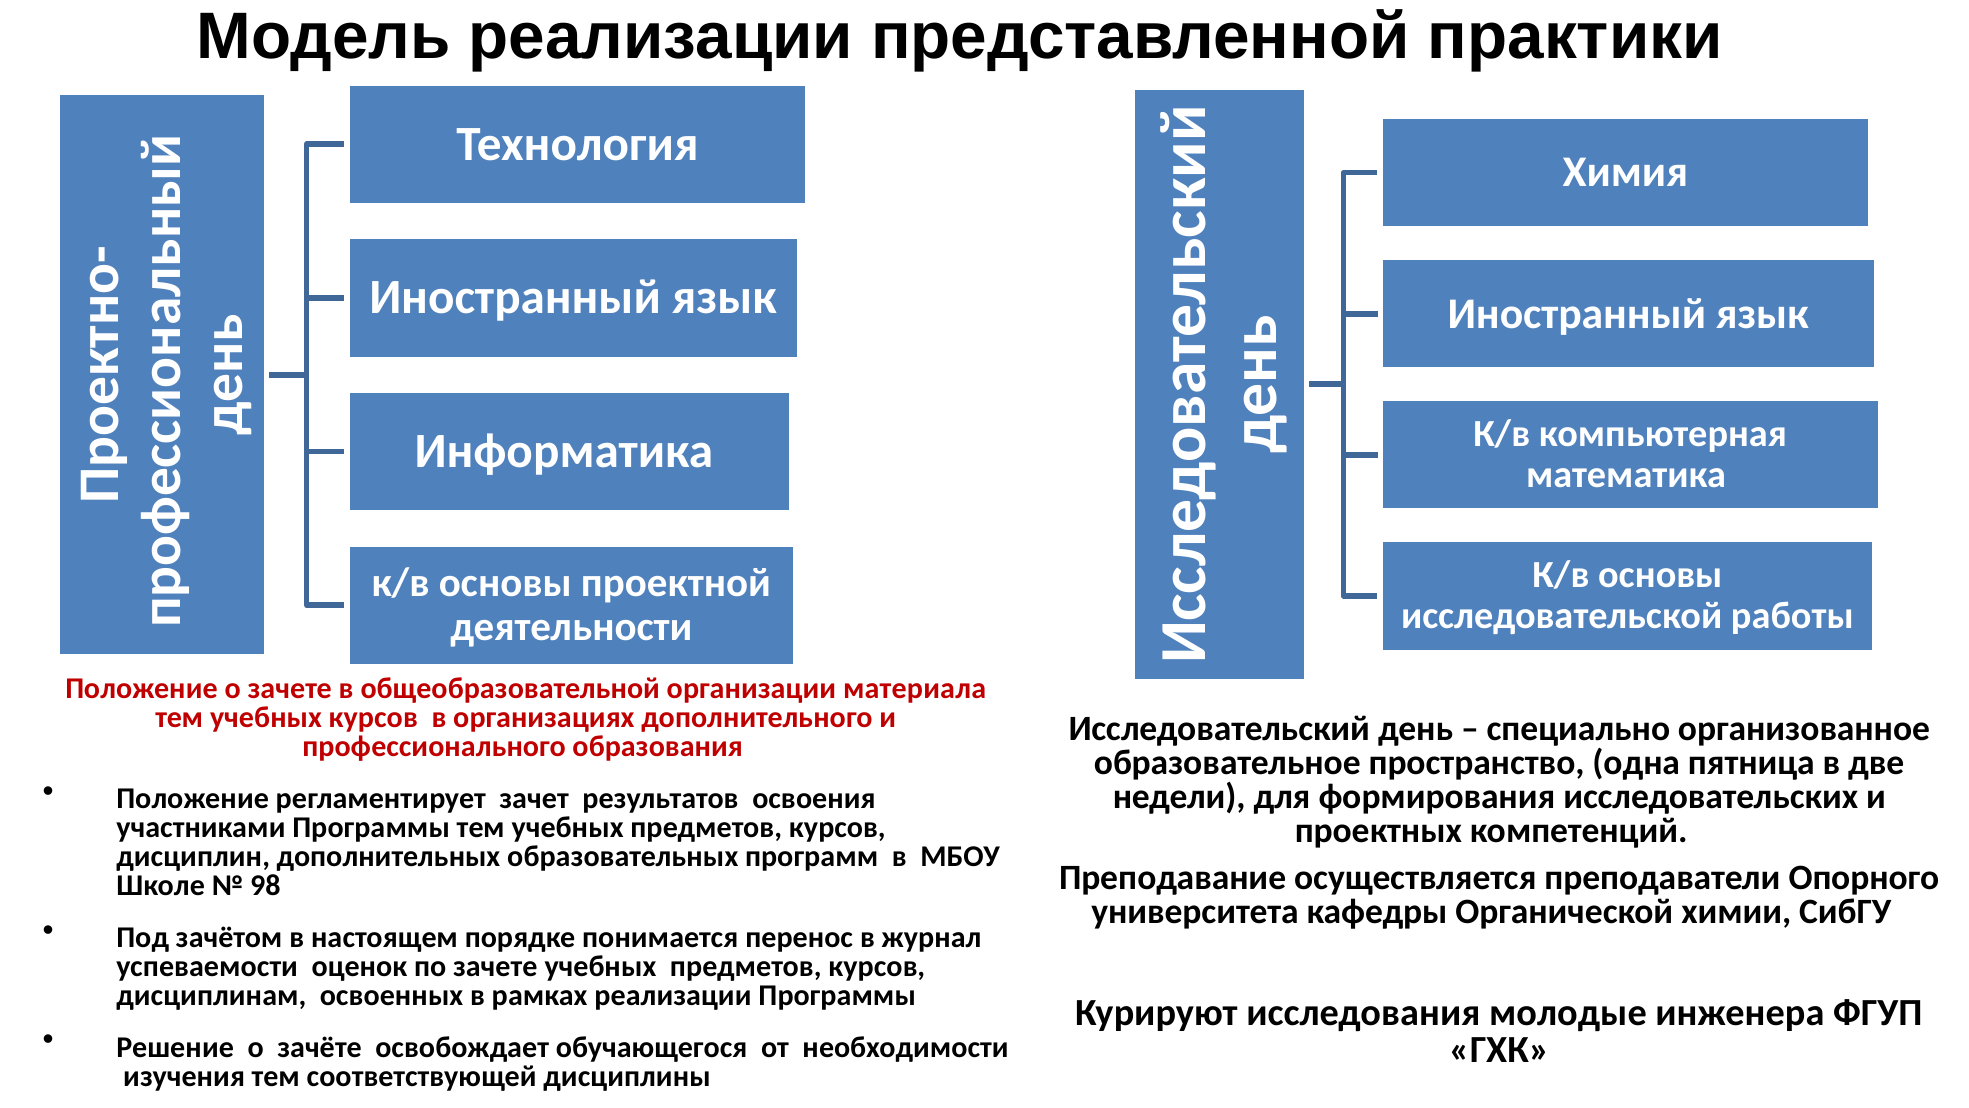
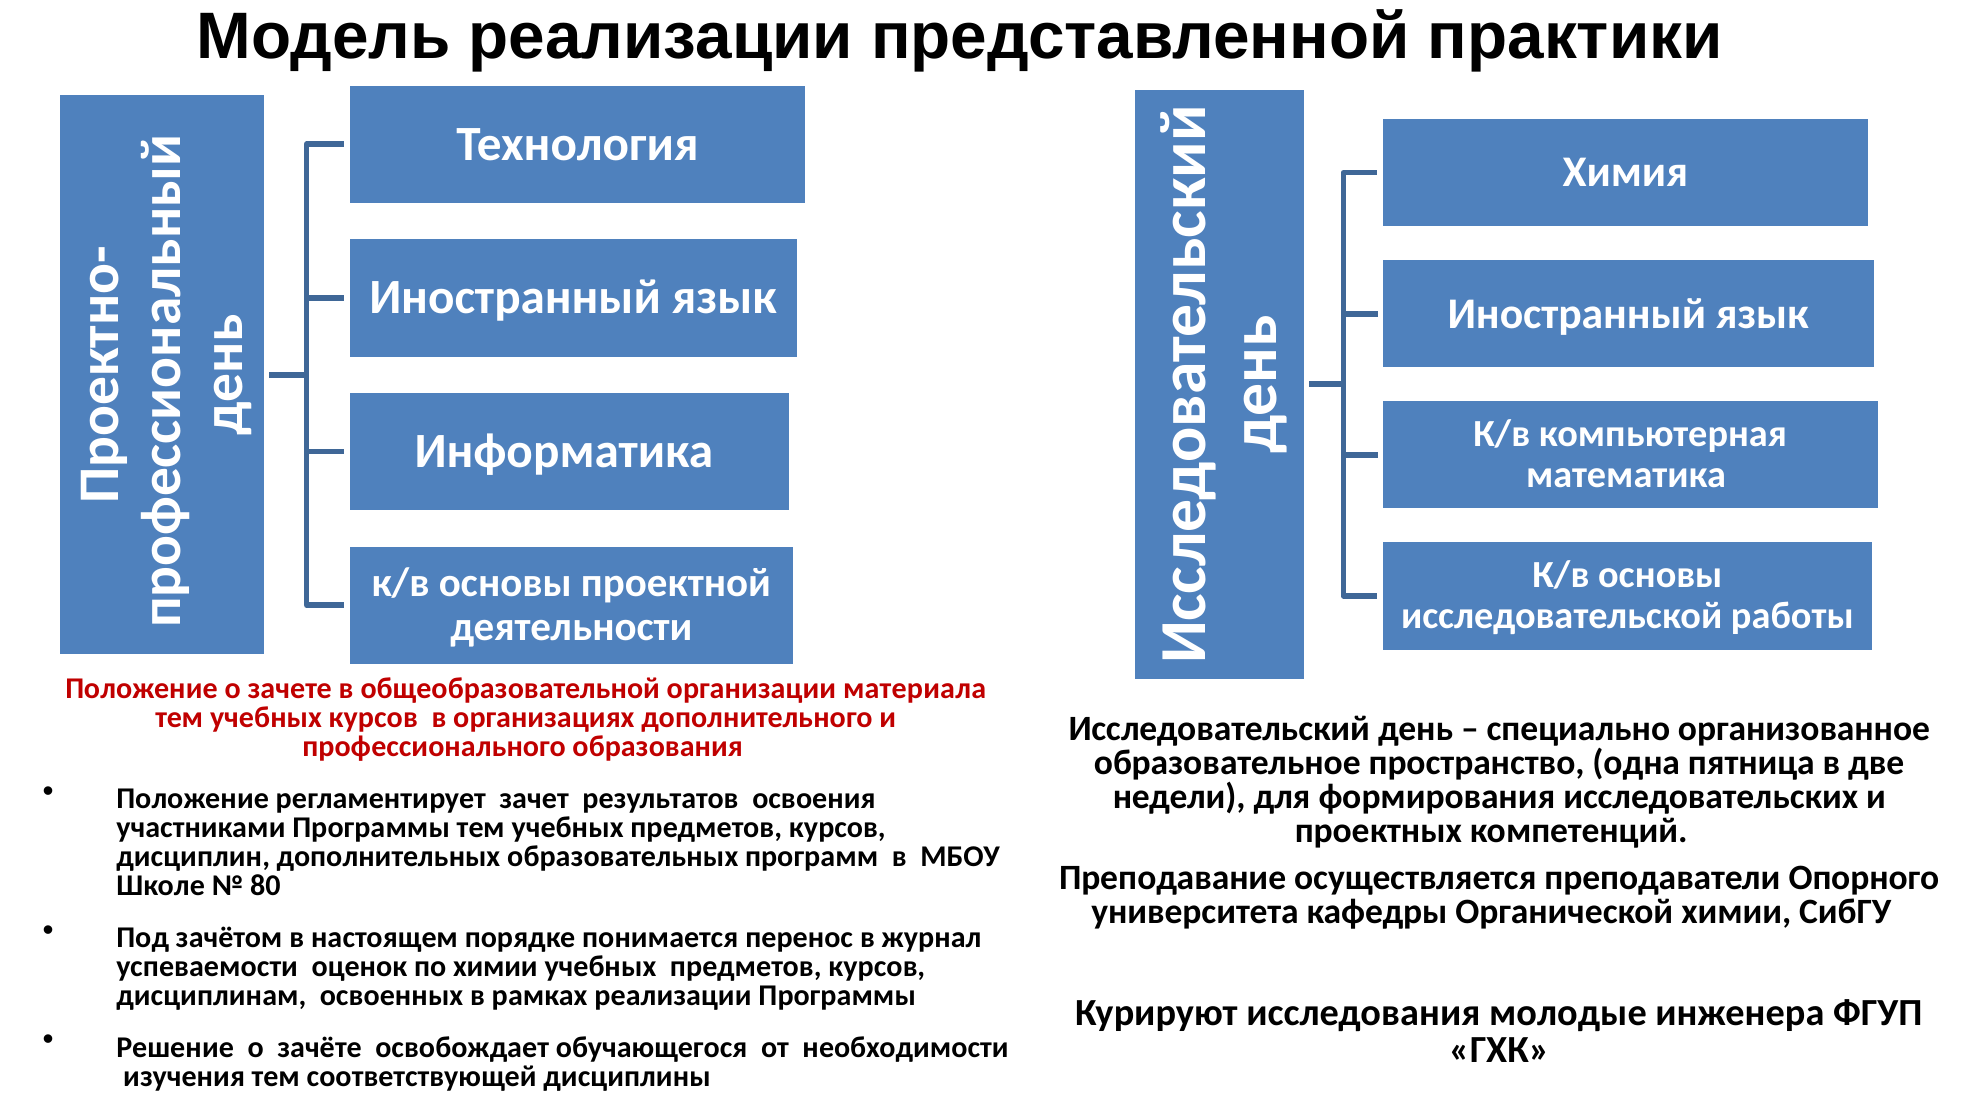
98: 98 -> 80
по зачете: зачете -> химии
